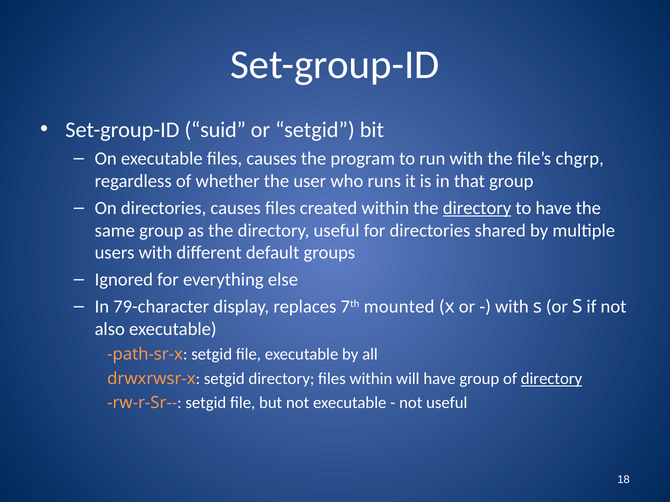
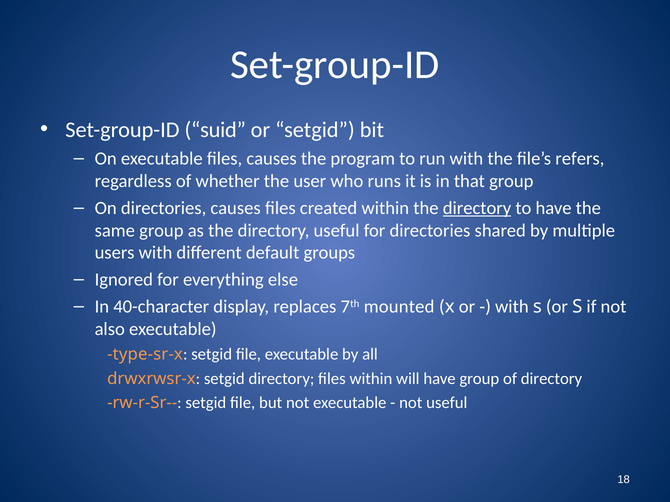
chgrp: chgrp -> refers
79-character: 79-character -> 40-character
path-sr-x: path-sr-x -> type-sr-x
directory at (551, 379) underline: present -> none
